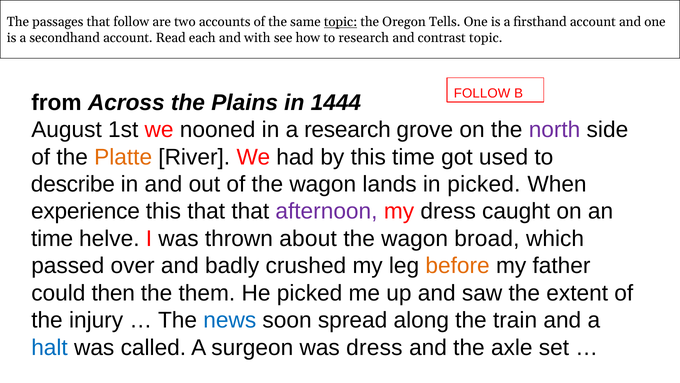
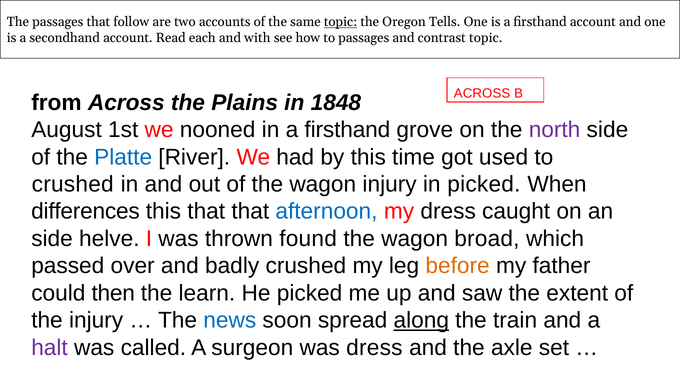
to research: research -> passages
FOLLOW at (482, 93): FOLLOW -> ACROSS
1444: 1444 -> 1848
in a research: research -> firsthand
Platte colour: orange -> blue
describe at (73, 184): describe -> crushed
wagon lands: lands -> injury
experience: experience -> differences
afternoon colour: purple -> blue
time at (52, 238): time -> side
about: about -> found
them: them -> learn
along underline: none -> present
halt colour: blue -> purple
